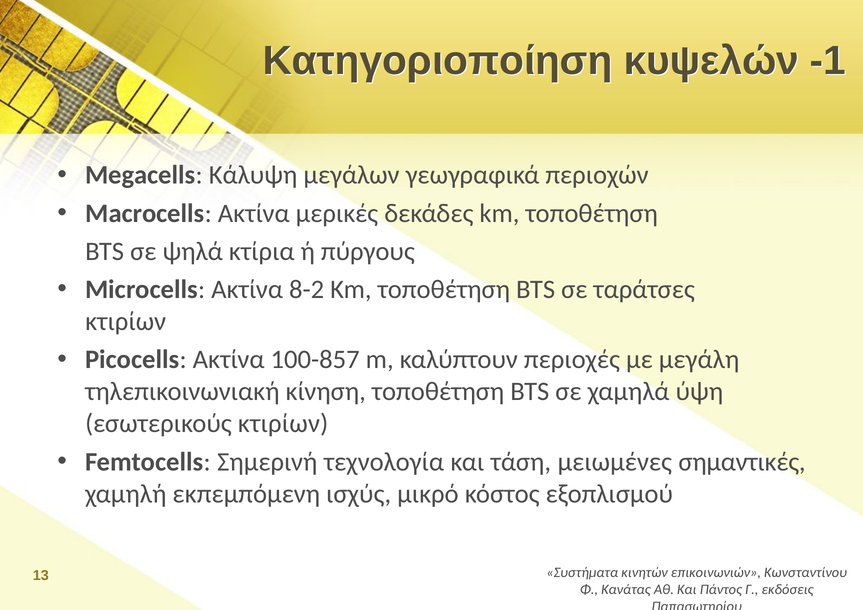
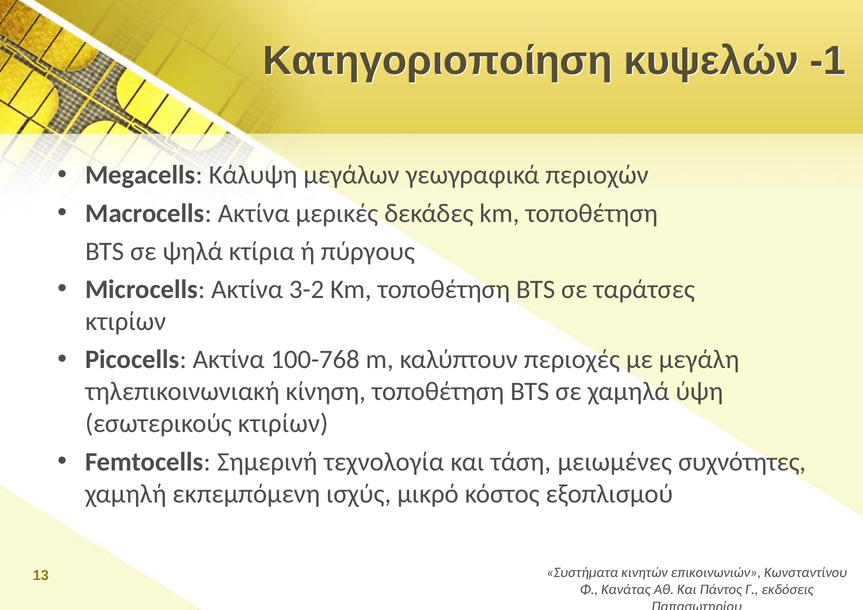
8-2: 8-2 -> 3-2
100-857: 100-857 -> 100-768
σημαντικές: σημαντικές -> συχνότητες
